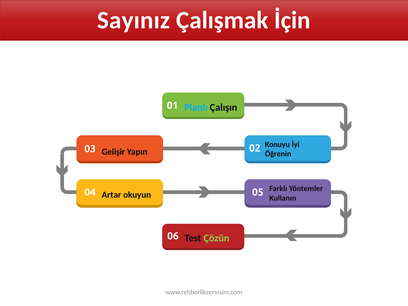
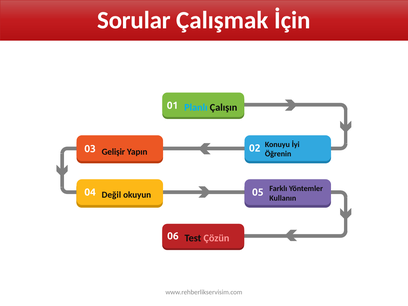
Sayınız: Sayınız -> Sorular
Artar: Artar -> Değil
Çözün colour: light green -> pink
